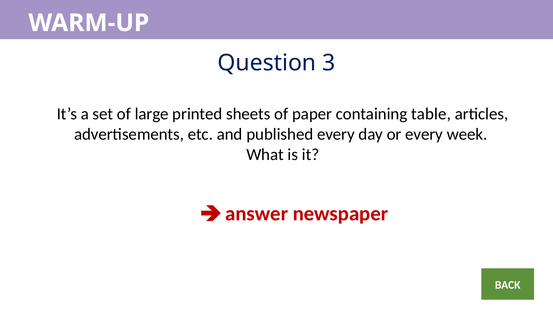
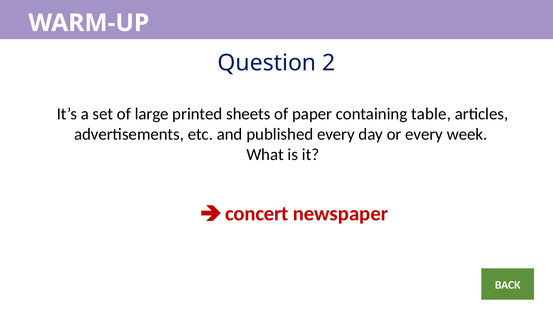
3: 3 -> 2
answer: answer -> concert
